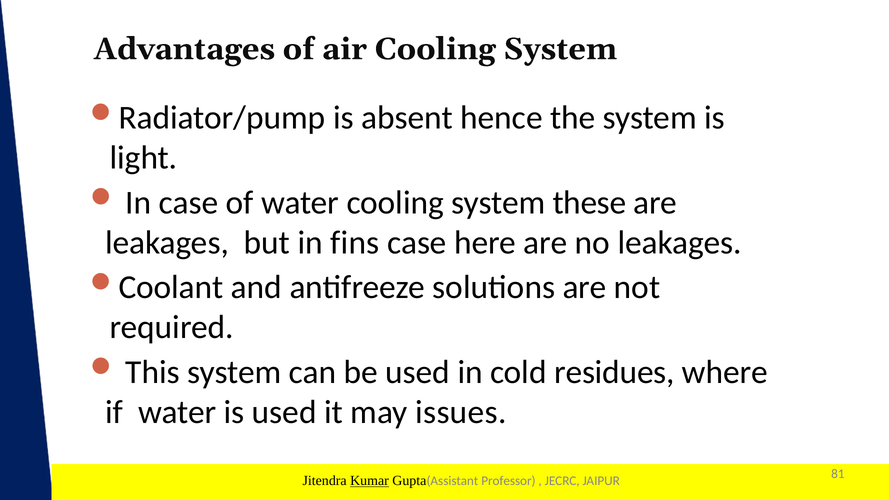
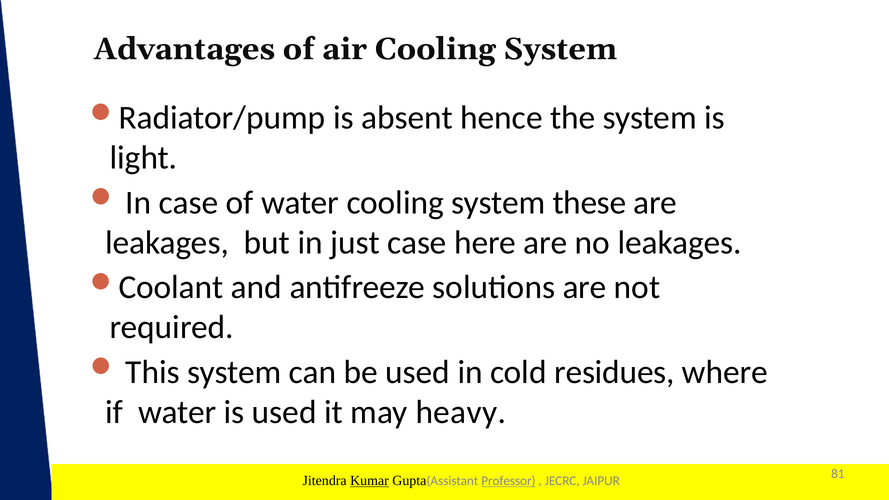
fins: fins -> just
issues: issues -> heavy
Professor underline: none -> present
